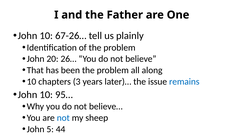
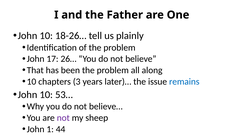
67-26…: 67-26… -> 18-26…
20: 20 -> 17
95…: 95… -> 53…
not at (63, 118) colour: blue -> purple
5: 5 -> 1
